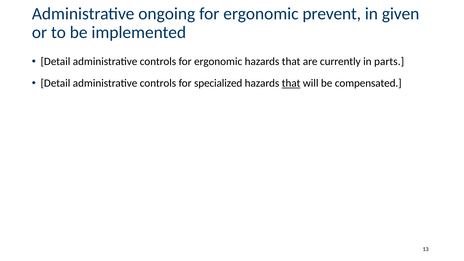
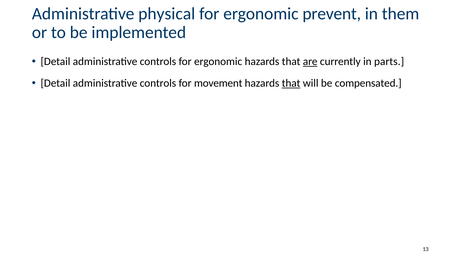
ongoing: ongoing -> physical
given: given -> them
are underline: none -> present
specialized: specialized -> movement
